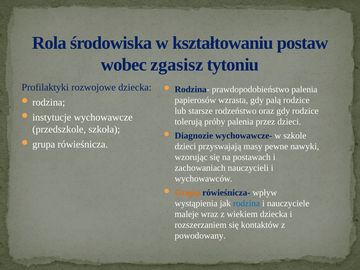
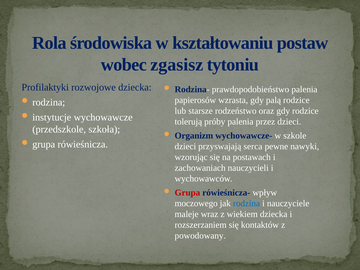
Diagnozie: Diagnozie -> Organizm
masy: masy -> serca
Grupa at (187, 193) colour: orange -> red
wystąpienia: wystąpienia -> moczowego
